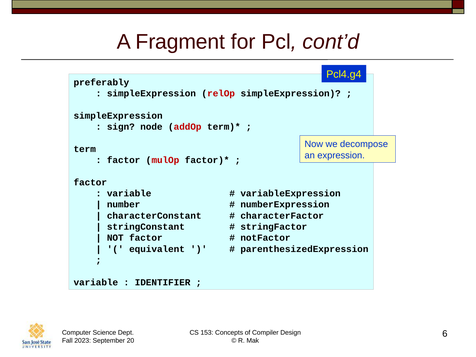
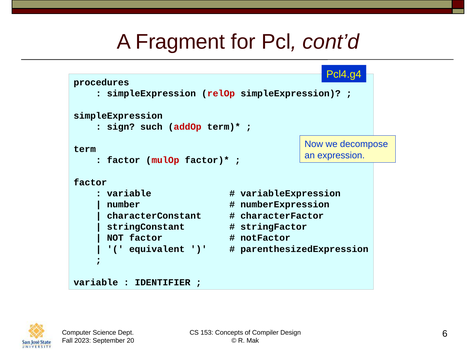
preferably: preferably -> procedures
node: node -> such
